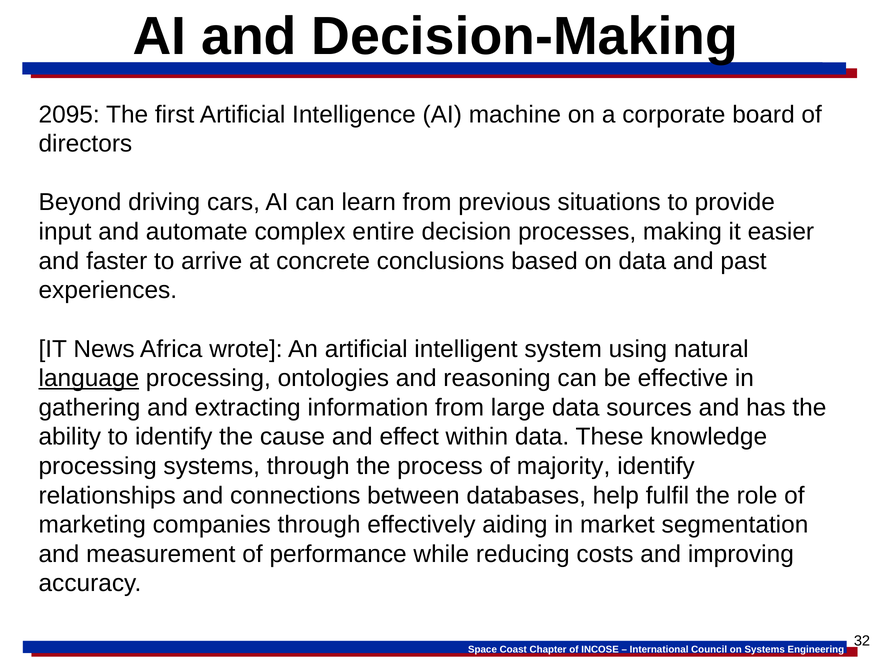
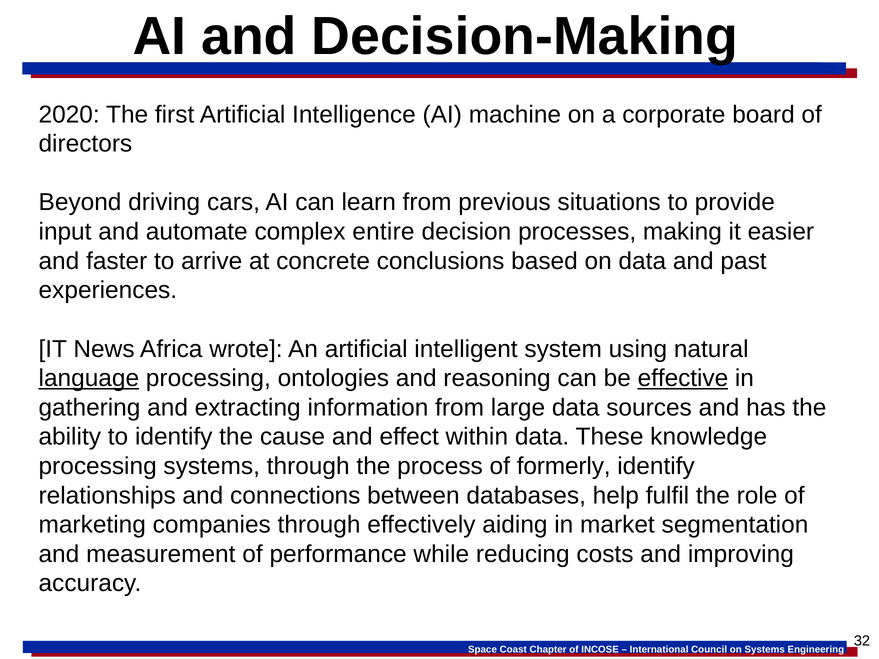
2095: 2095 -> 2020
effective underline: none -> present
majority: majority -> formerly
